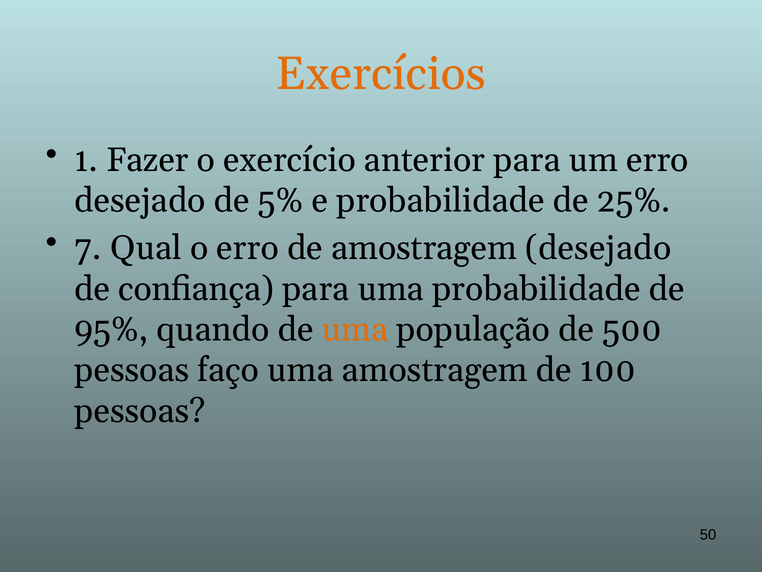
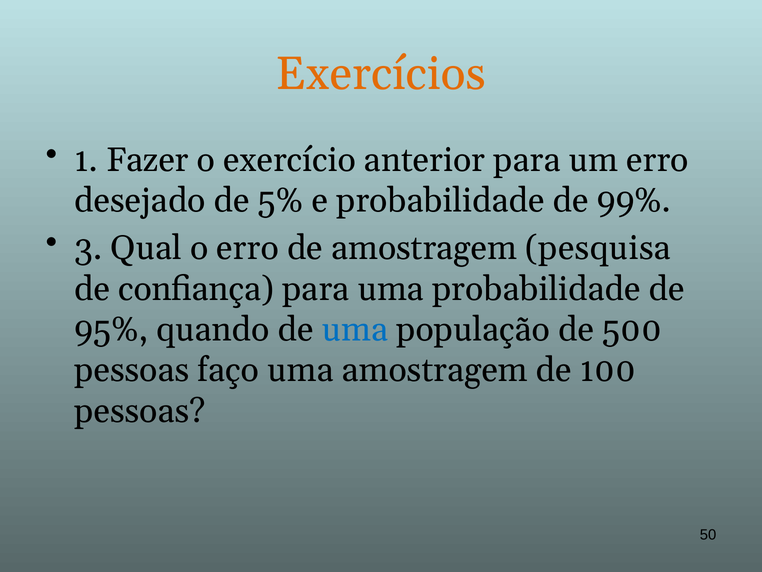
25%: 25% -> 99%
7: 7 -> 3
amostragem desejado: desejado -> pesquisa
uma at (355, 329) colour: orange -> blue
